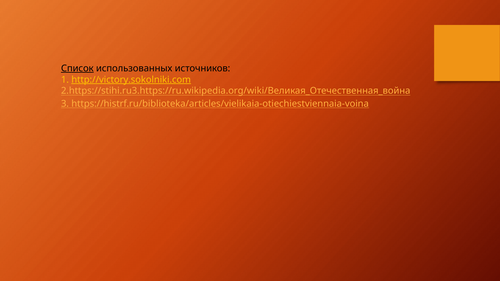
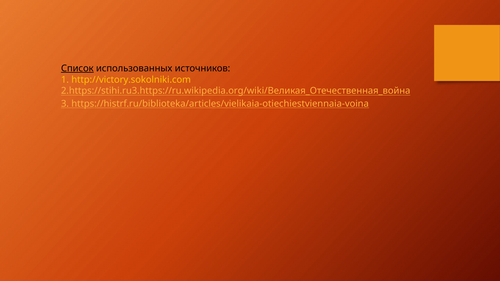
http://victory.sokolniki.com underline: present -> none
